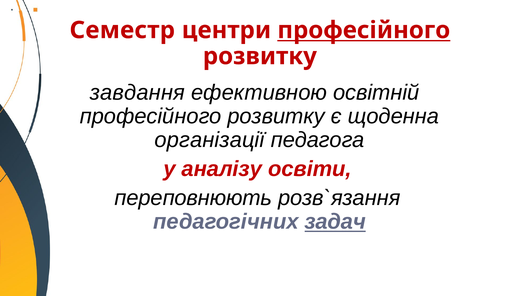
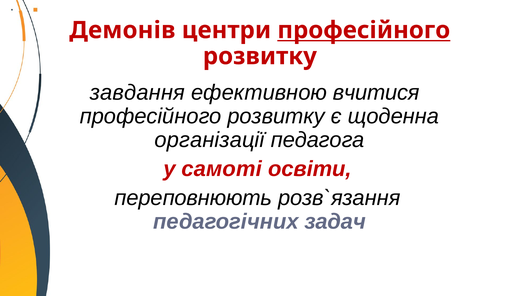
Семестр: Семестр -> Демонів
освітній: освітній -> вчитися
аналізу: аналізу -> самоті
задач underline: present -> none
